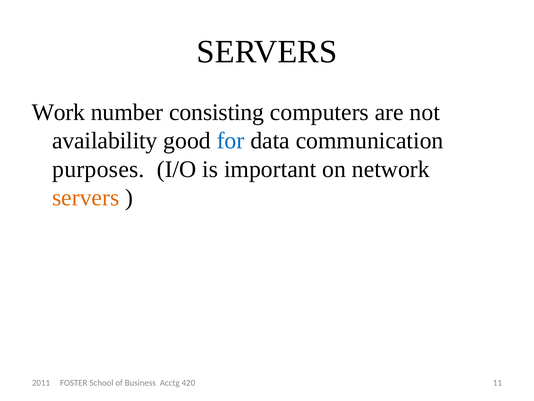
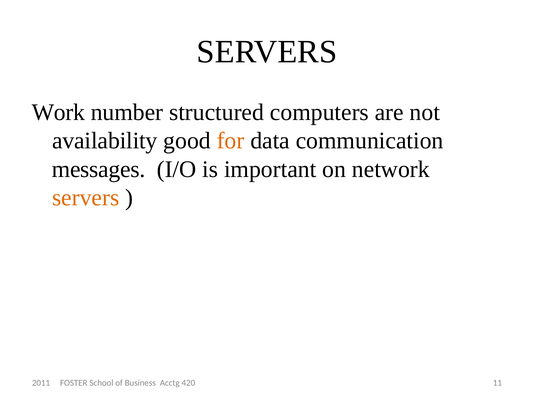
consisting: consisting -> structured
for colour: blue -> orange
purposes: purposes -> messages
